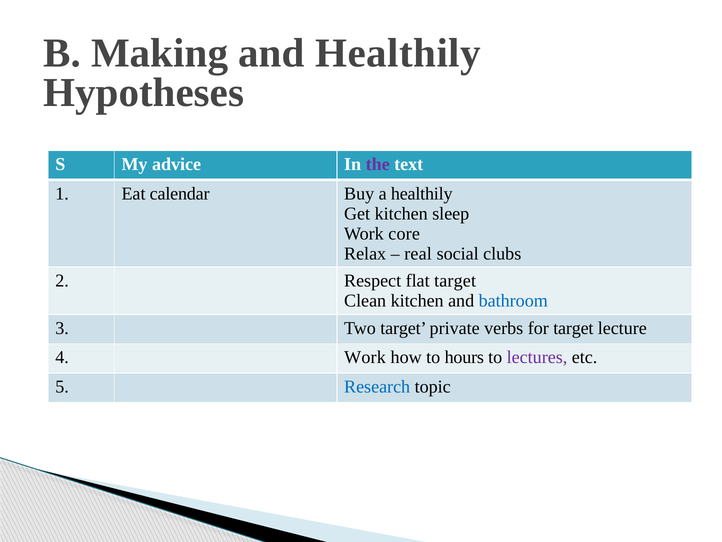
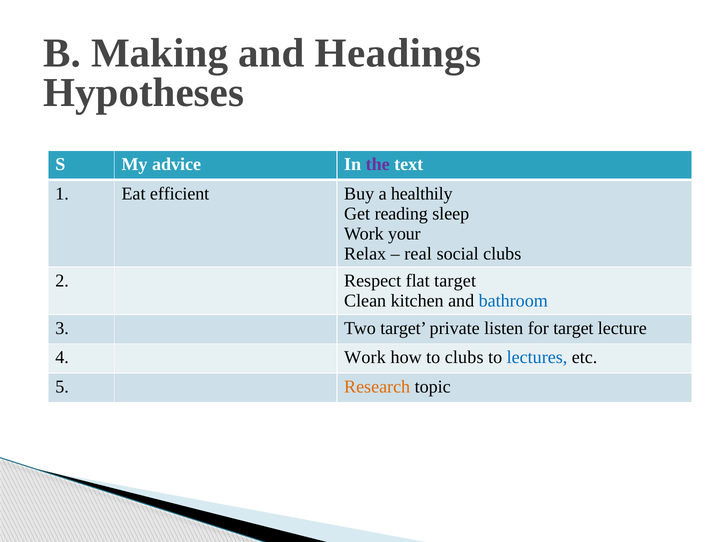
and Healthily: Healthily -> Headings
calendar: calendar -> efficient
Get kitchen: kitchen -> reading
core: core -> your
verbs: verbs -> listen
to hours: hours -> clubs
lectures colour: purple -> blue
Research colour: blue -> orange
